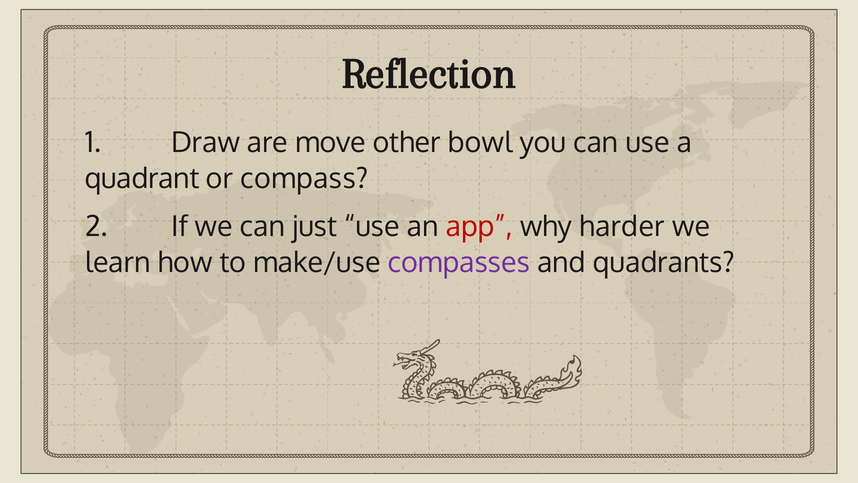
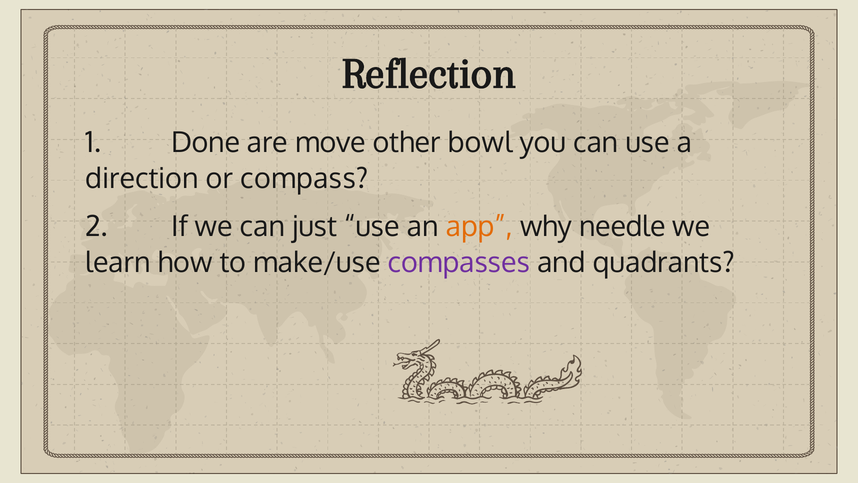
Draw: Draw -> Done
quadrant: quadrant -> direction
app colour: red -> orange
harder: harder -> needle
